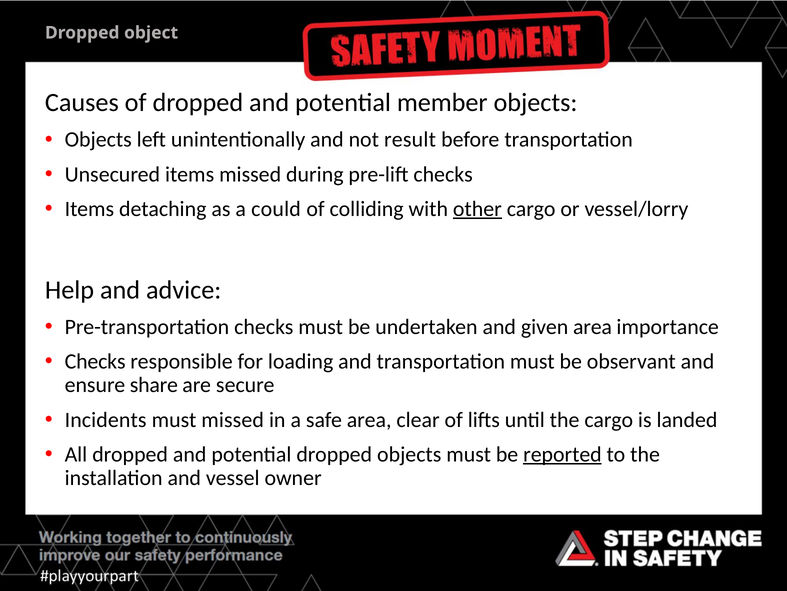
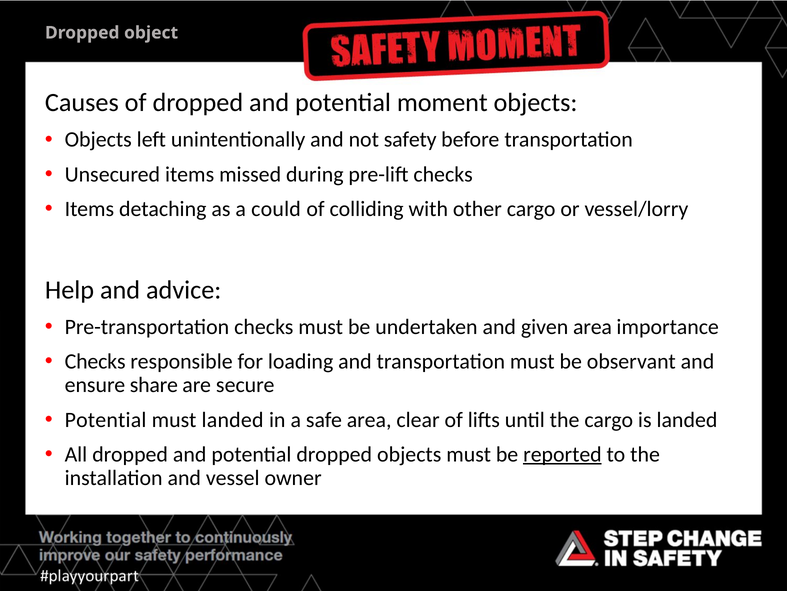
member: member -> moment
result: result -> safety
other underline: present -> none
Incidents at (106, 419): Incidents -> Potential
must missed: missed -> landed
